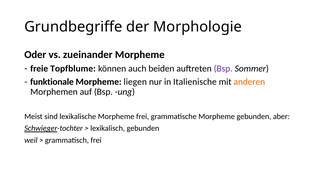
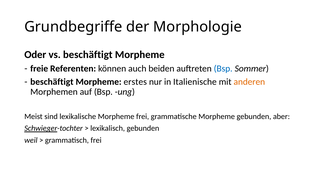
vs zueinander: zueinander -> beschäftigt
Topfblume: Topfblume -> Referenten
Bsp at (223, 69) colour: purple -> blue
funktionale at (52, 82): funktionale -> beschäftigt
liegen: liegen -> erstes
